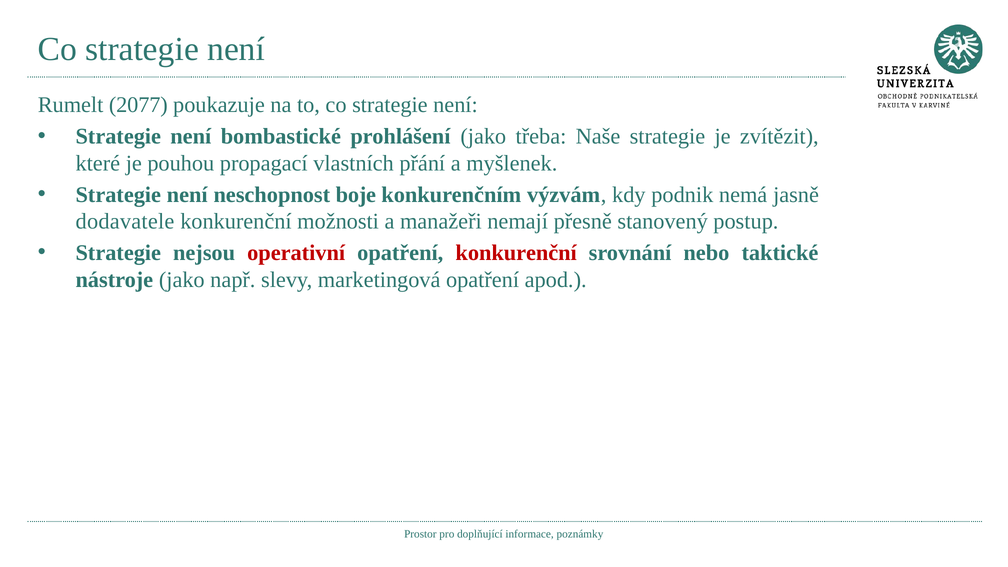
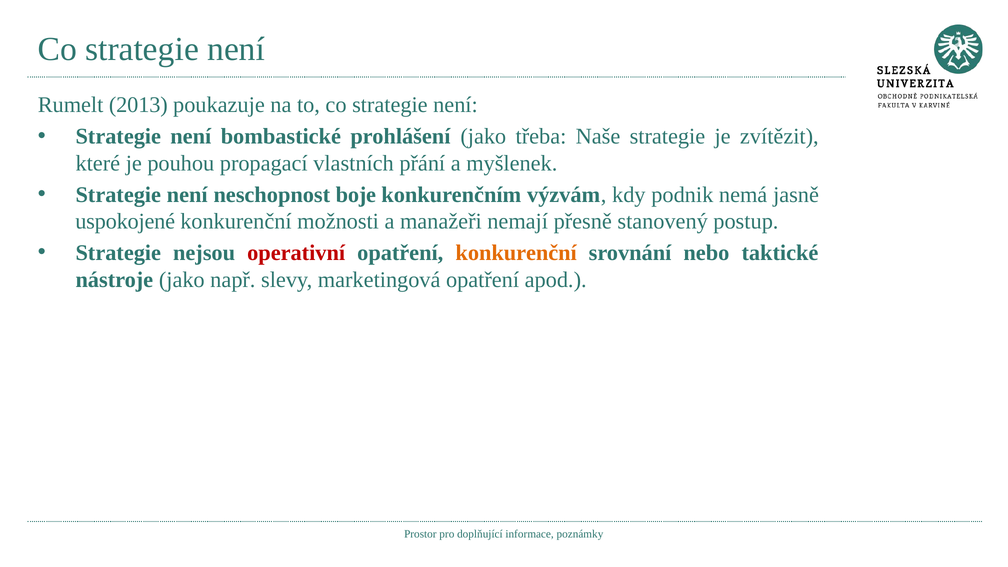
2077: 2077 -> 2013
dodavatele: dodavatele -> uspokojené
konkurenční at (516, 253) colour: red -> orange
